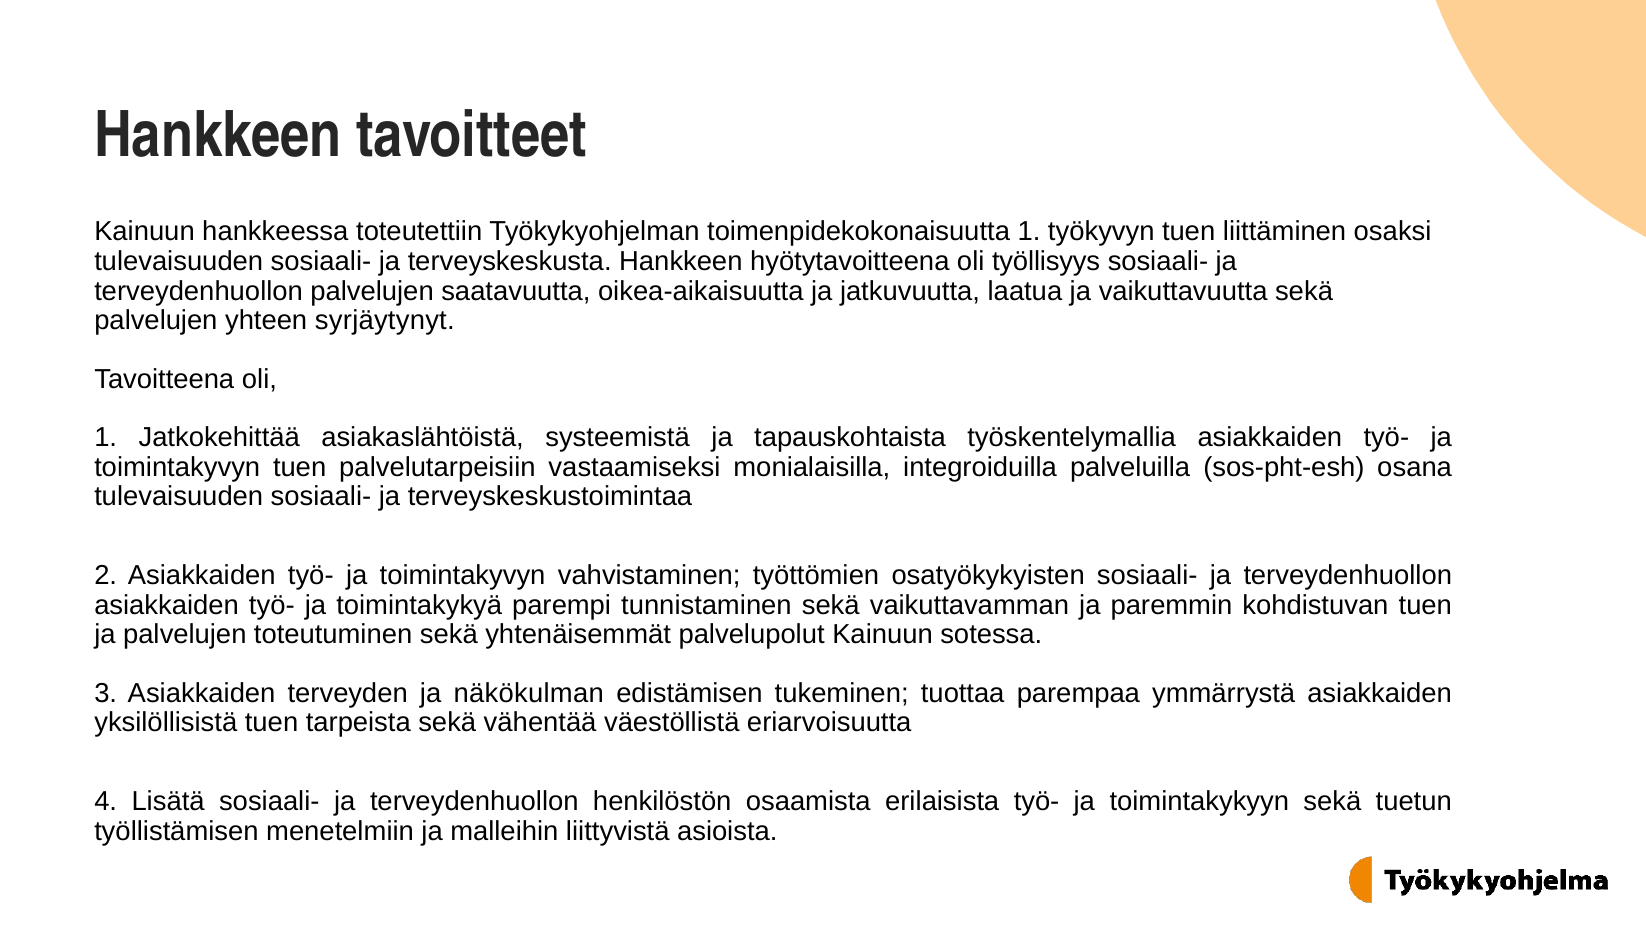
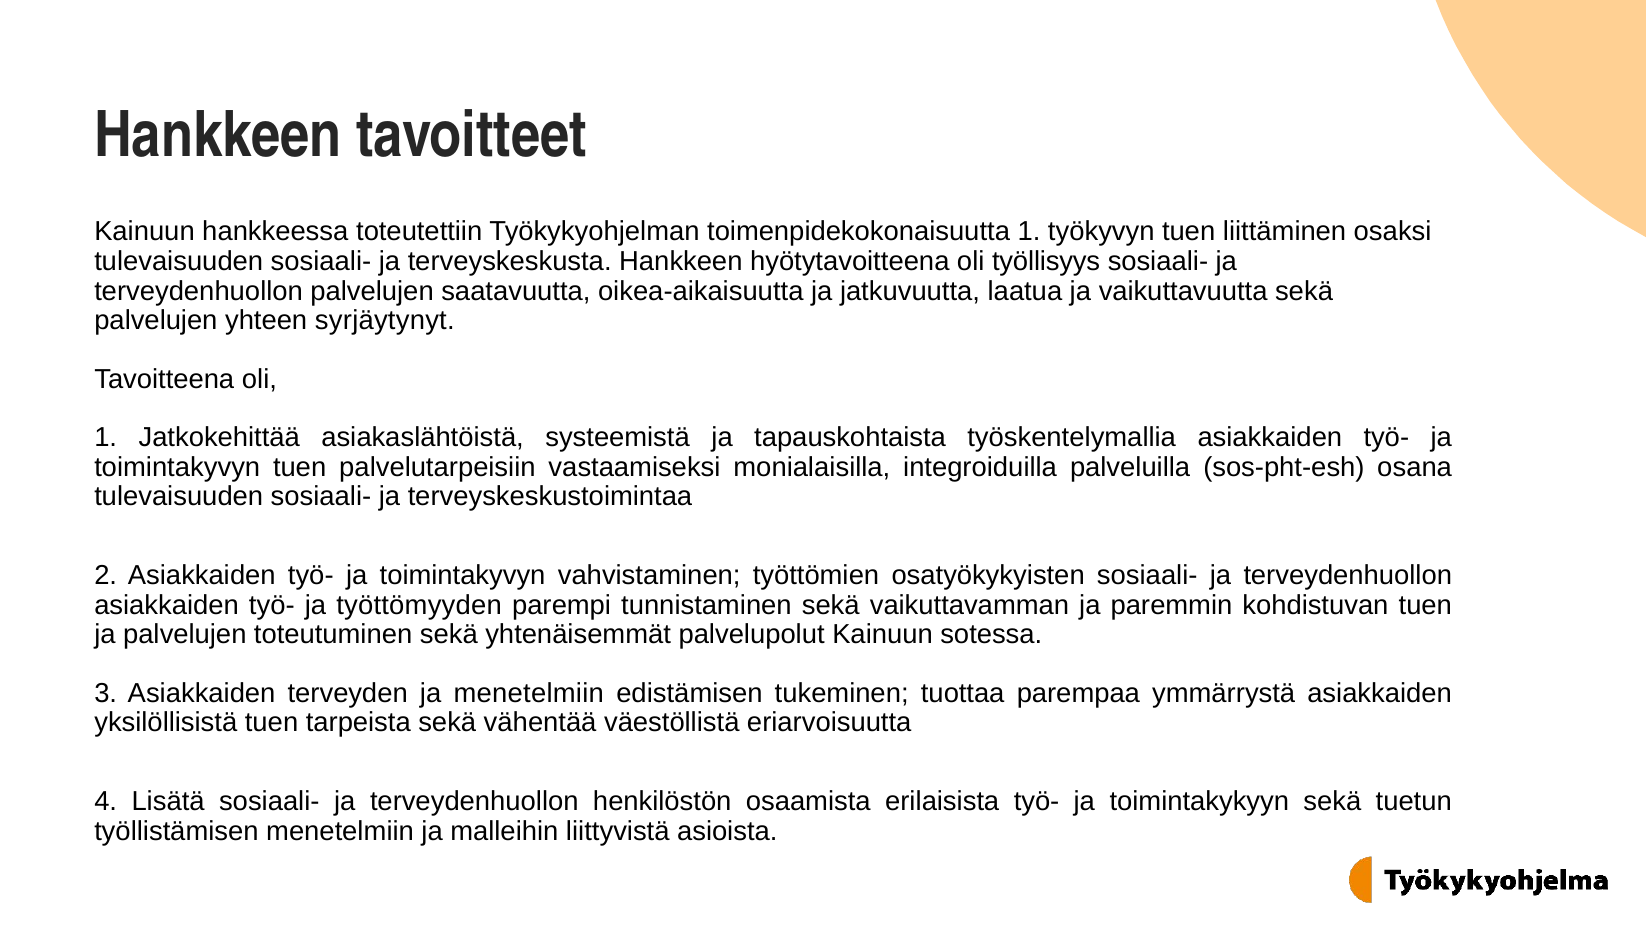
toimintakykyä: toimintakykyä -> työttömyyden
ja näkökulman: näkökulman -> menetelmiin
